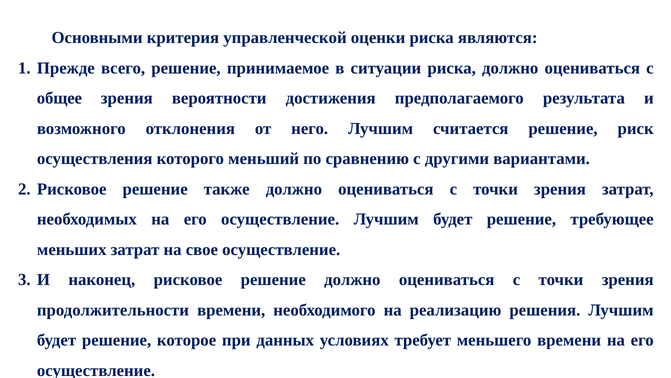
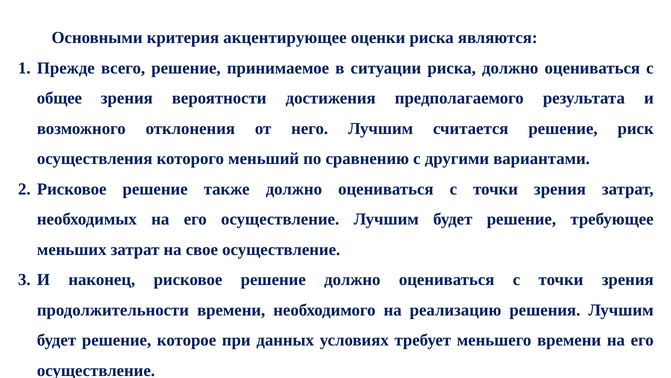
управленческой: управленческой -> акцентирующее
